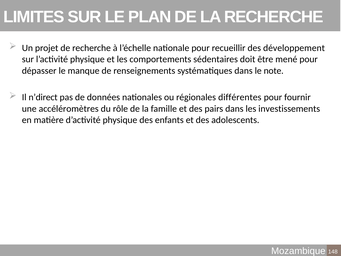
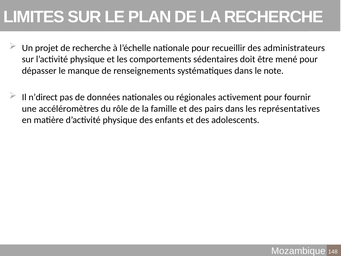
développement: développement -> administrateurs
différentes: différentes -> activement
investissements: investissements -> représentatives
